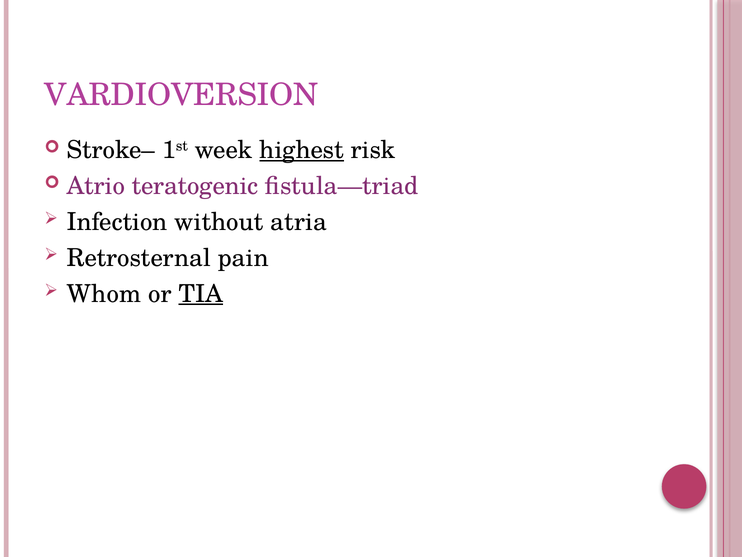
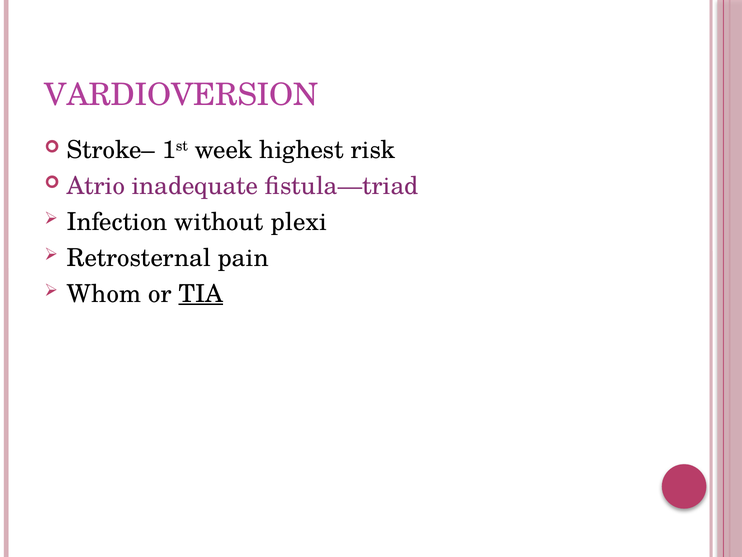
highest underline: present -> none
teratogenic: teratogenic -> inadequate
atria: atria -> plexi
